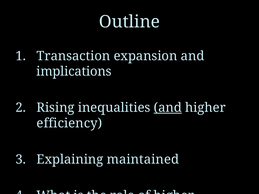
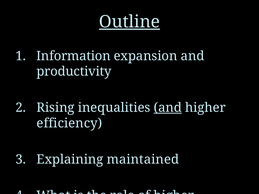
Outline underline: none -> present
Transaction: Transaction -> Information
implications: implications -> productivity
